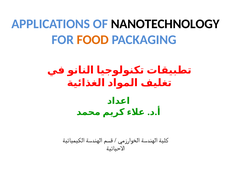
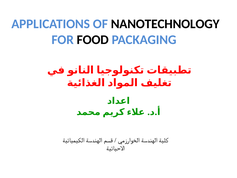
FOOD colour: orange -> black
